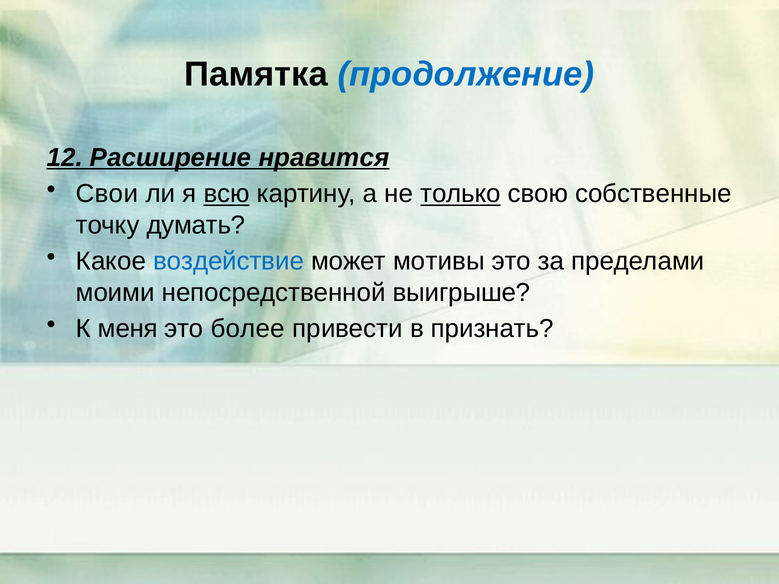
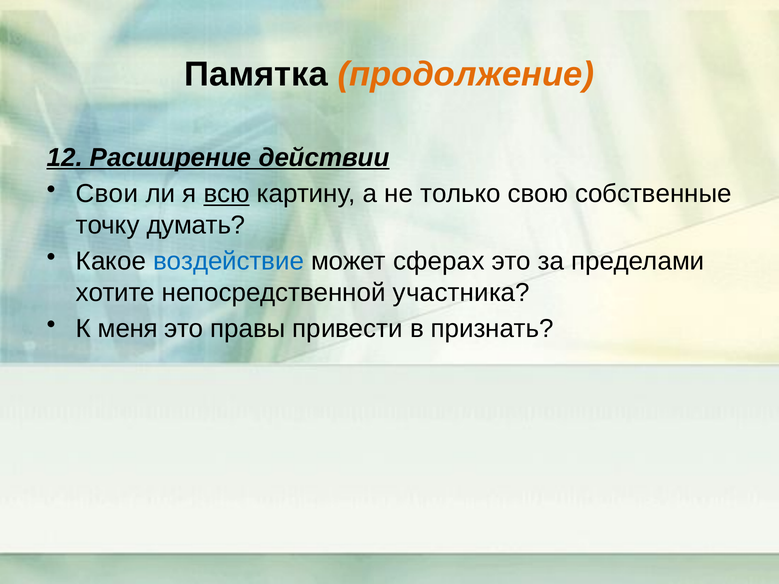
продолжение colour: blue -> orange
нравится: нравится -> действии
только underline: present -> none
мотивы: мотивы -> сферах
моими: моими -> хотите
выигрыше: выигрыше -> участника
более: более -> правы
